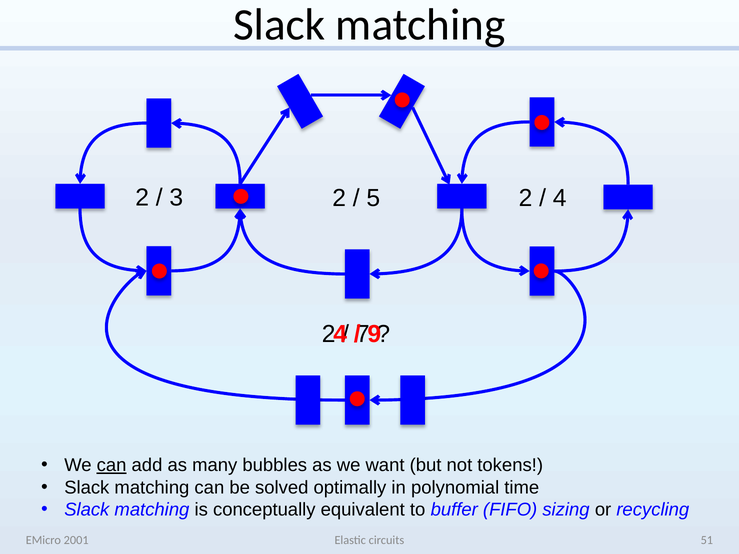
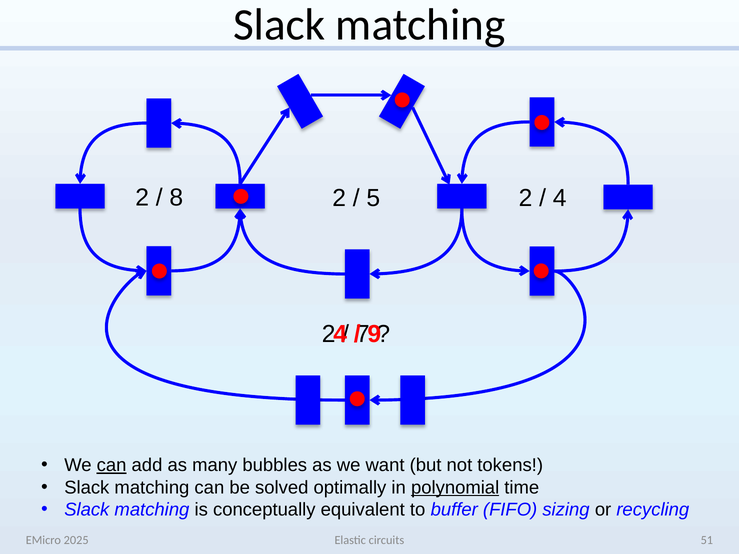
3: 3 -> 8
polynomial underline: none -> present
2001: 2001 -> 2025
